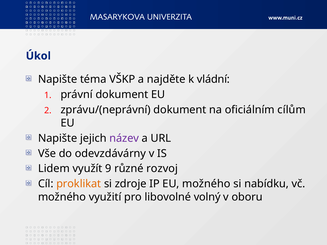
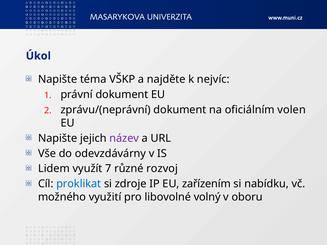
vládní: vládní -> nejvíc
cílům: cílům -> volen
9: 9 -> 7
proklikat colour: orange -> blue
EU možného: možného -> zařízením
